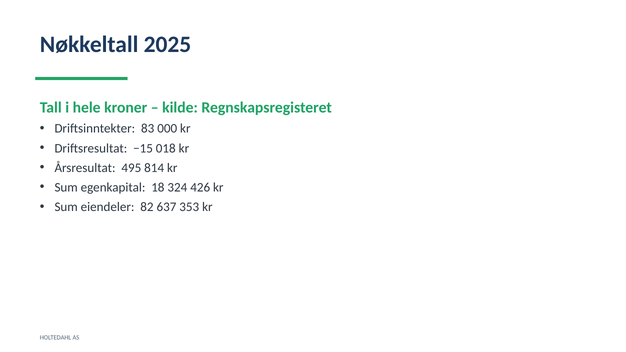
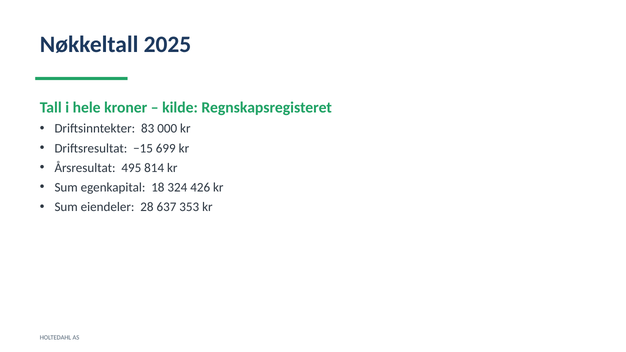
018: 018 -> 699
82: 82 -> 28
